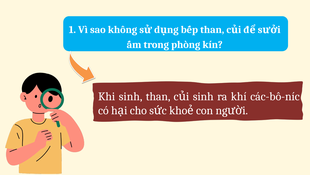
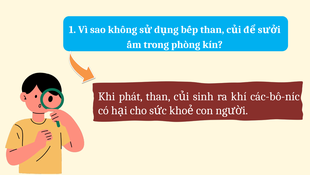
Khi sinh: sinh -> phát
